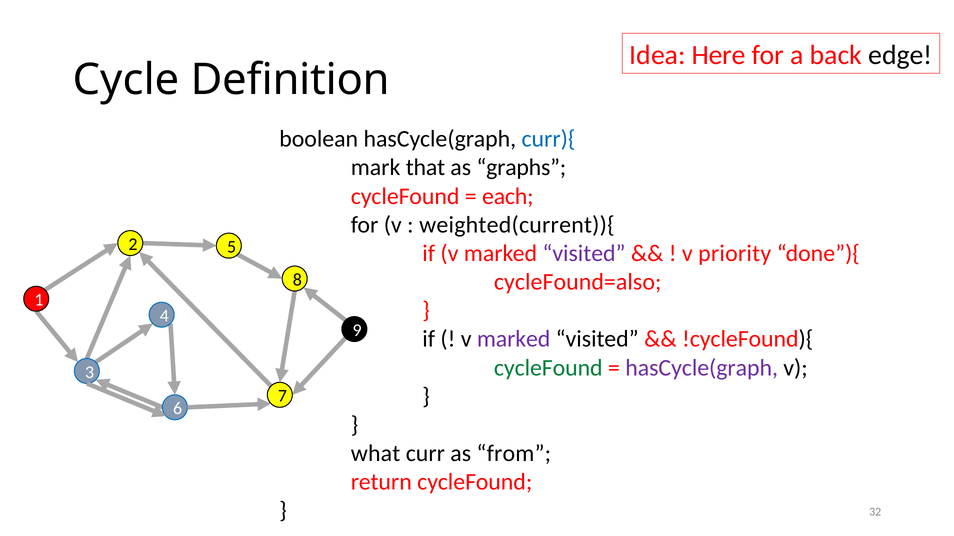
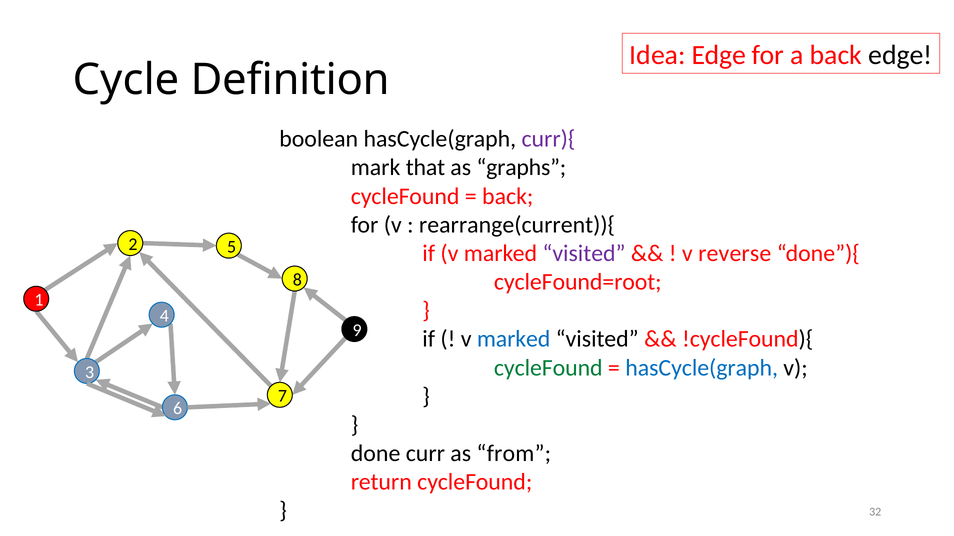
Idea Here: Here -> Edge
curr){ colour: blue -> purple
each at (508, 196): each -> back
weighted(current)){: weighted(current)){ -> rearrange(current)){
priority: priority -> reverse
cycleFound=also: cycleFound=also -> cycleFound=root
marked at (514, 340) colour: purple -> blue
hasCycle(graph at (702, 368) colour: purple -> blue
what: what -> done
